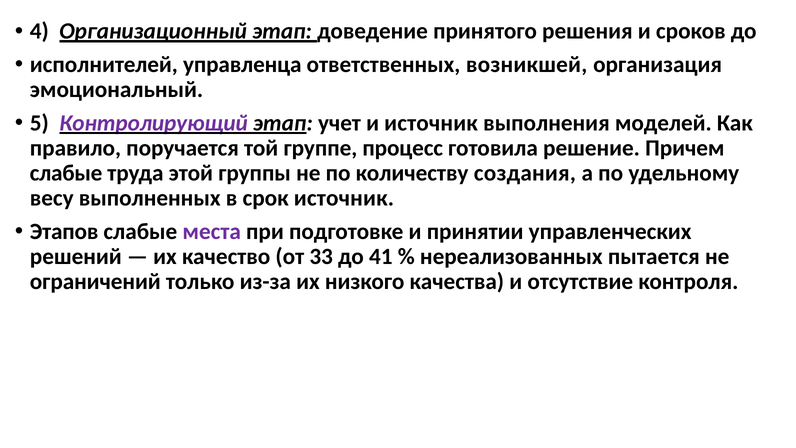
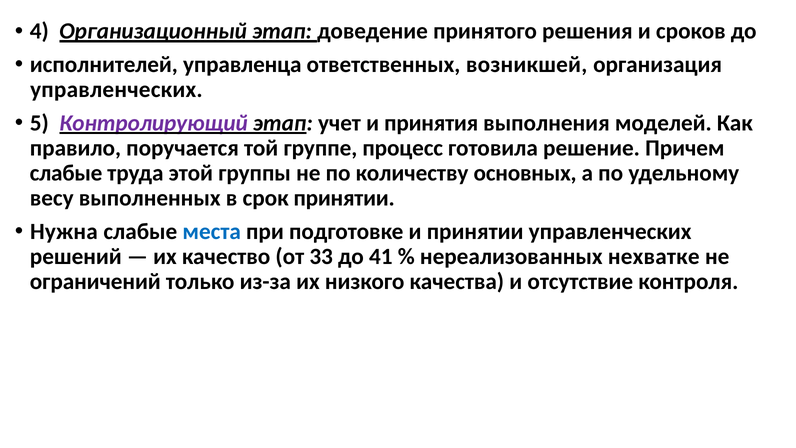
эмоциональный at (117, 90): эмоциональный -> управленческих
и источник: источник -> принятия
создания: создания -> основных
срок источник: источник -> принятии
Этапов: Этапов -> Нужна
места colour: purple -> blue
пытается: пытается -> нехватке
